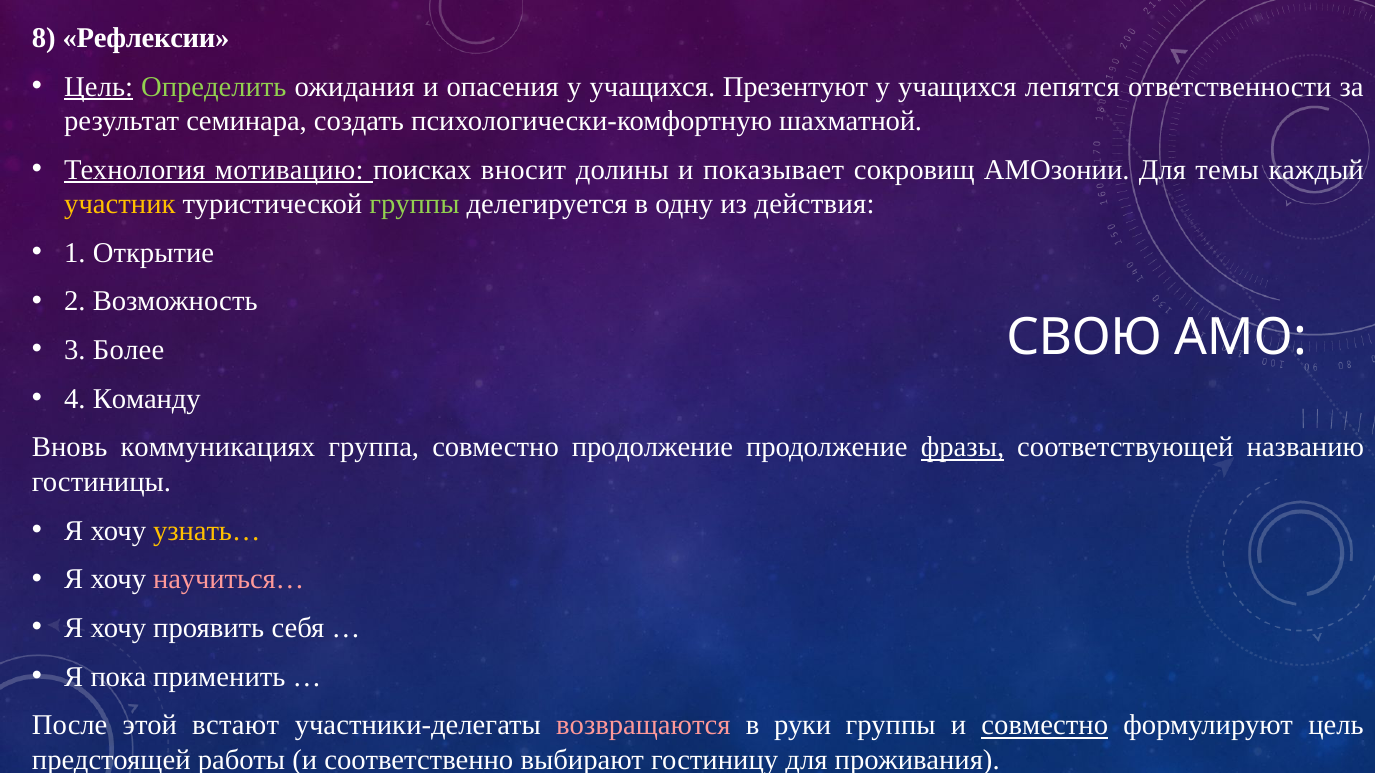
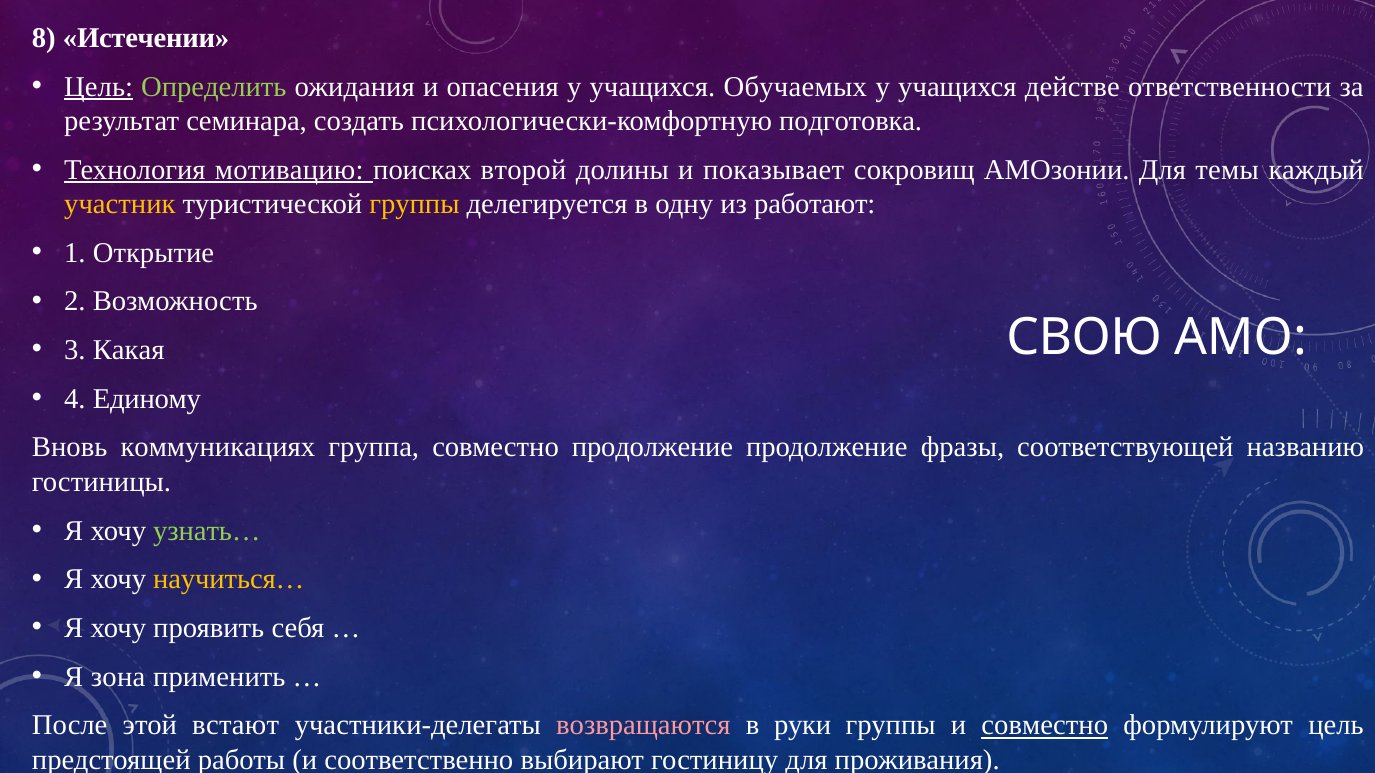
Рефлексии: Рефлексии -> Истечении
Презентуют: Презентуют -> Обучаемых
лепятся: лепятся -> действе
шахматной: шахматной -> подготовка
вносит: вносит -> второй
группы at (414, 204) colour: light green -> yellow
действия: действия -> работают
Более: Более -> Какая
Команду: Команду -> Единому
фразы underline: present -> none
узнать… colour: yellow -> light green
научиться… colour: pink -> yellow
пока: пока -> зона
